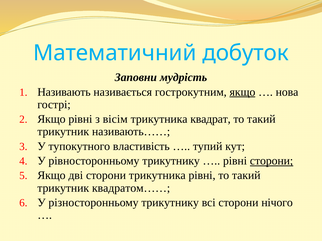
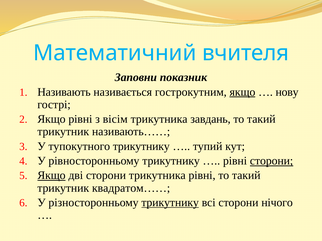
добуток: добуток -> вчителя
мудрість: мудрість -> показник
нова: нова -> нову
квадрат: квадрат -> завдань
тупокутного властивість: властивість -> трикутнику
Якщо at (51, 176) underline: none -> present
трикутнику at (170, 203) underline: none -> present
